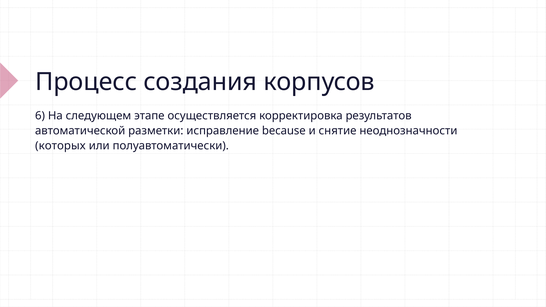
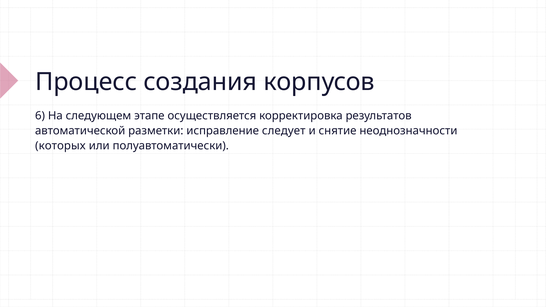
because: because -> следует
